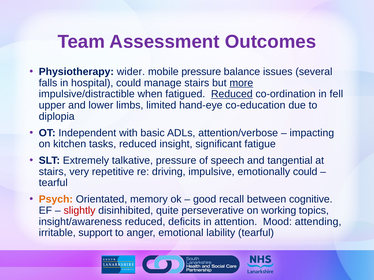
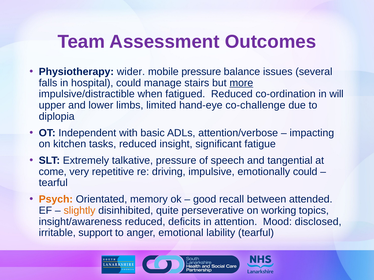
Reduced at (232, 94) underline: present -> none
fell: fell -> will
co-education: co-education -> co-challenge
stairs at (53, 172): stairs -> come
cognitive: cognitive -> attended
slightly colour: red -> orange
attending: attending -> disclosed
